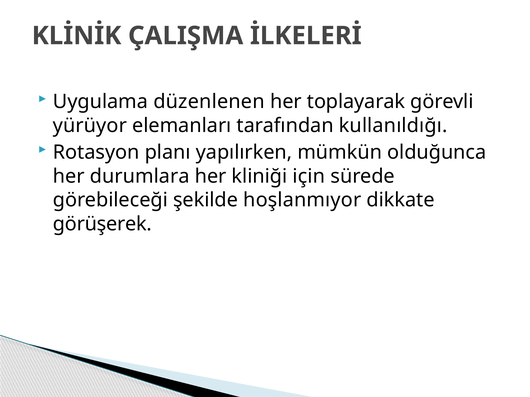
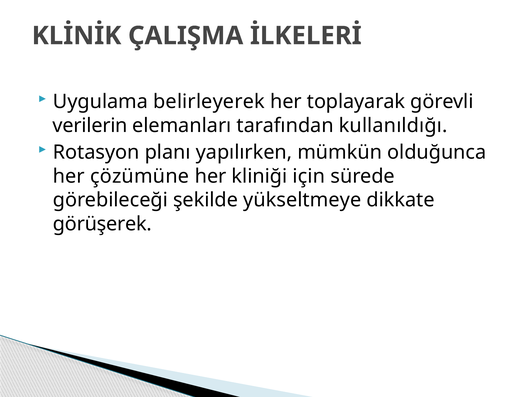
düzenlenen: düzenlenen -> belirleyerek
yürüyor: yürüyor -> verilerin
durumlara: durumlara -> çözümüne
hoşlanmıyor: hoşlanmıyor -> yükseltmeye
